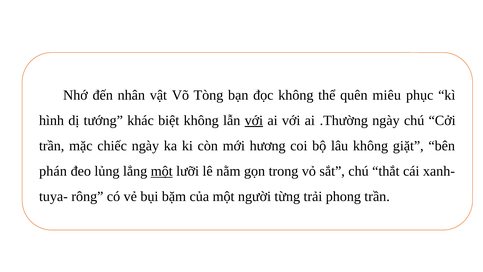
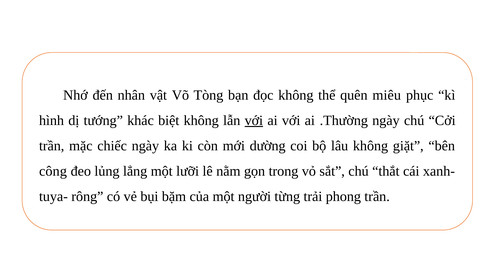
hương: hương -> dường
phán: phán -> công
một at (162, 171) underline: present -> none
